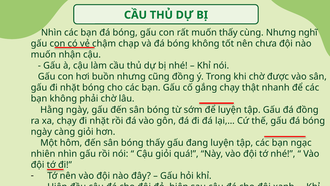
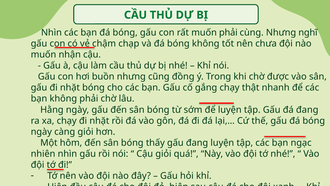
muốn thấy: thấy -> phải
đá đồng: đồng -> đang
